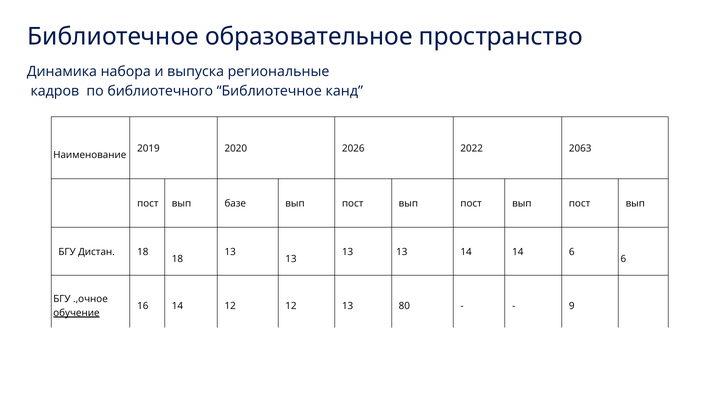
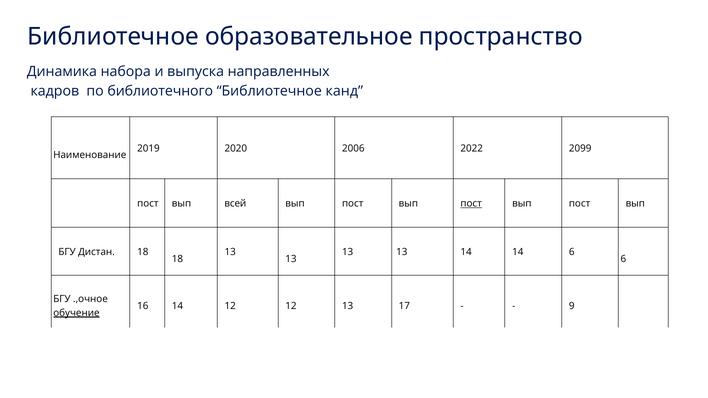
региональные: региональные -> направленных
2026: 2026 -> 2006
2063: 2063 -> 2099
базе: базе -> всей
пост at (471, 204) underline: none -> present
80: 80 -> 17
